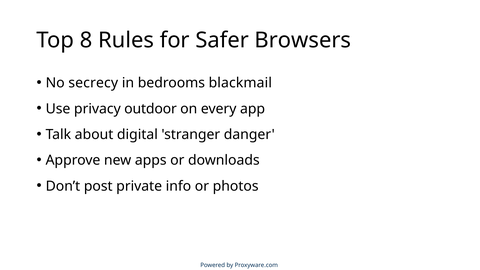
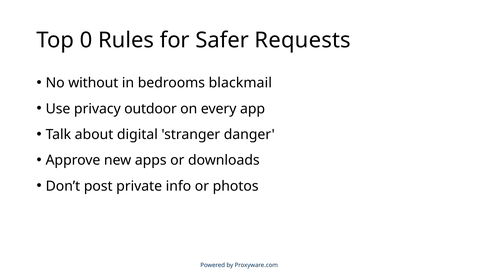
8: 8 -> 0
Browsers: Browsers -> Requests
secrecy: secrecy -> without
